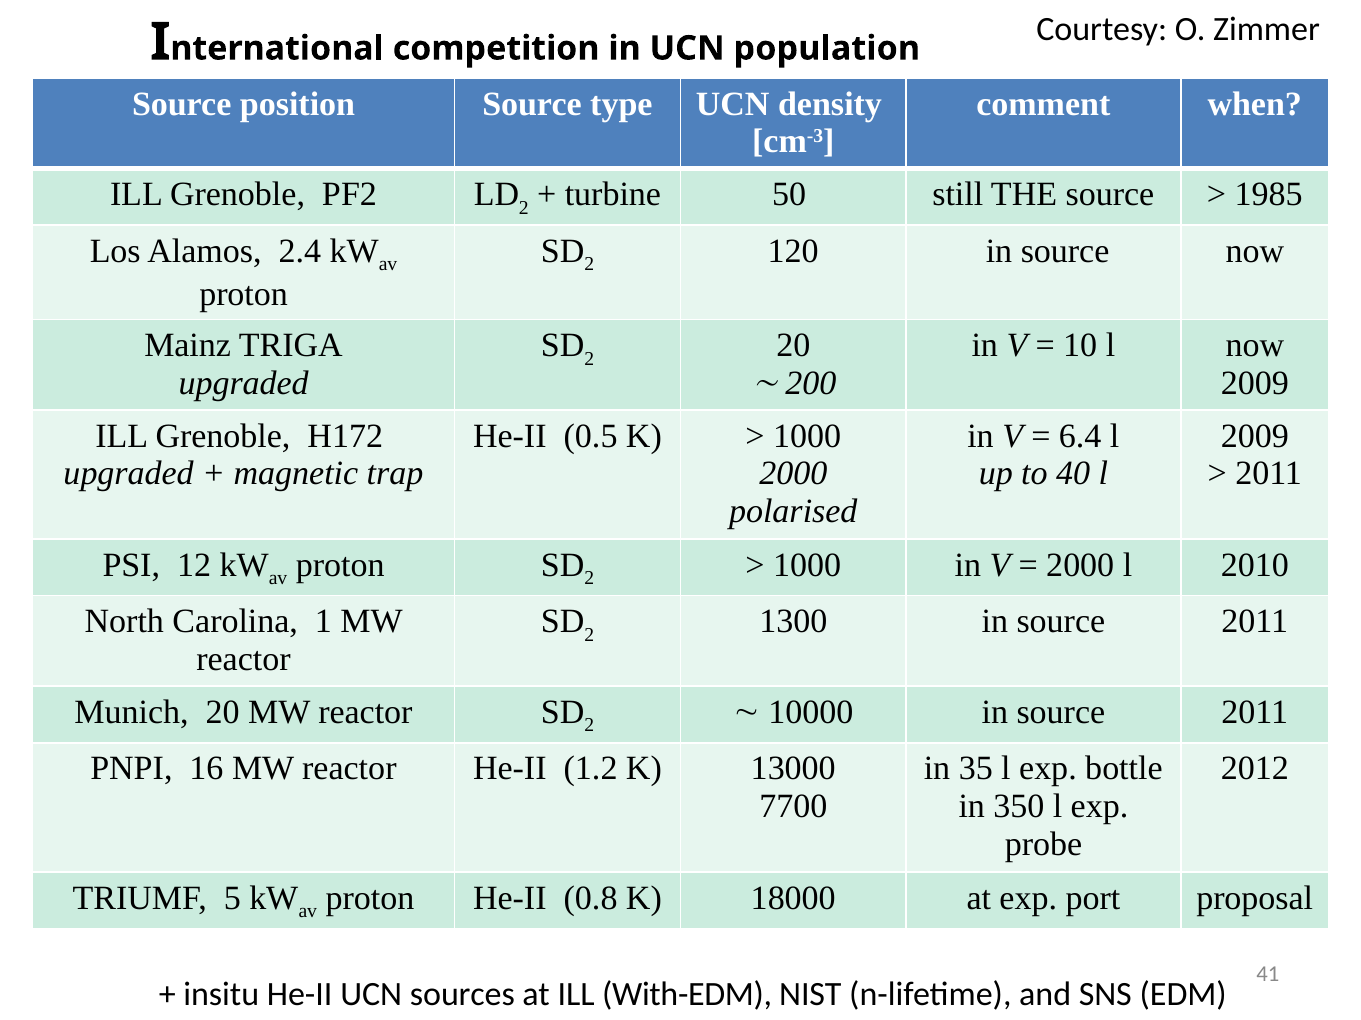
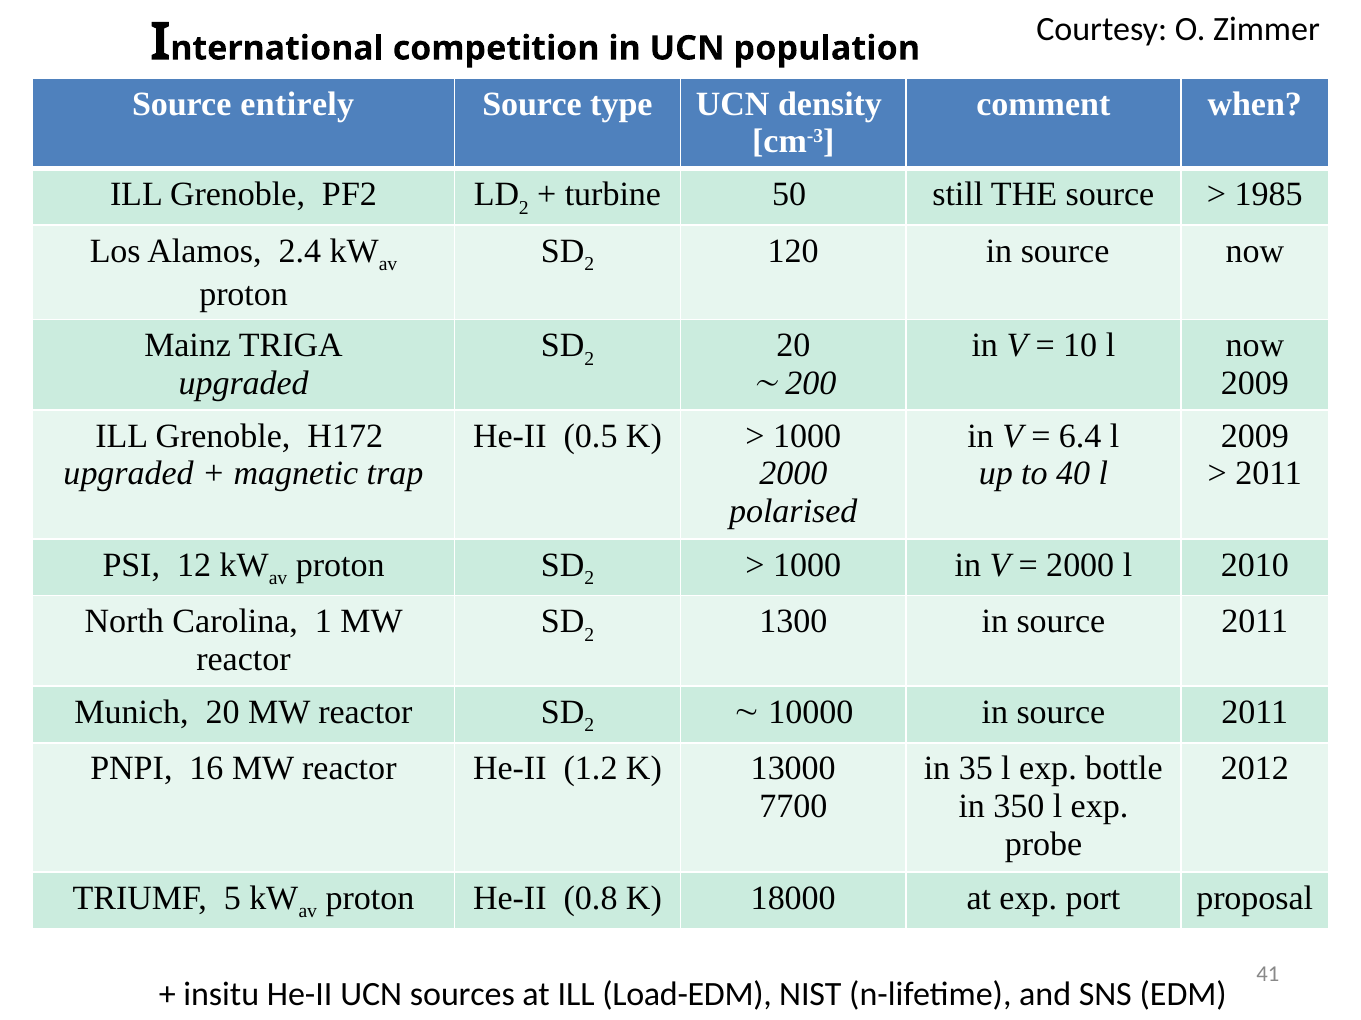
position: position -> entirely
With-EDM: With-EDM -> Load-EDM
